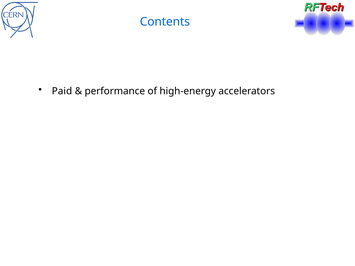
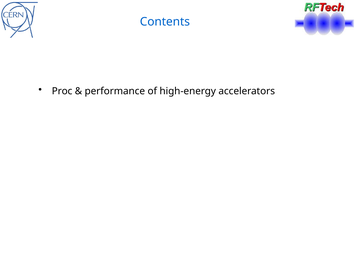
Paid: Paid -> Proc
